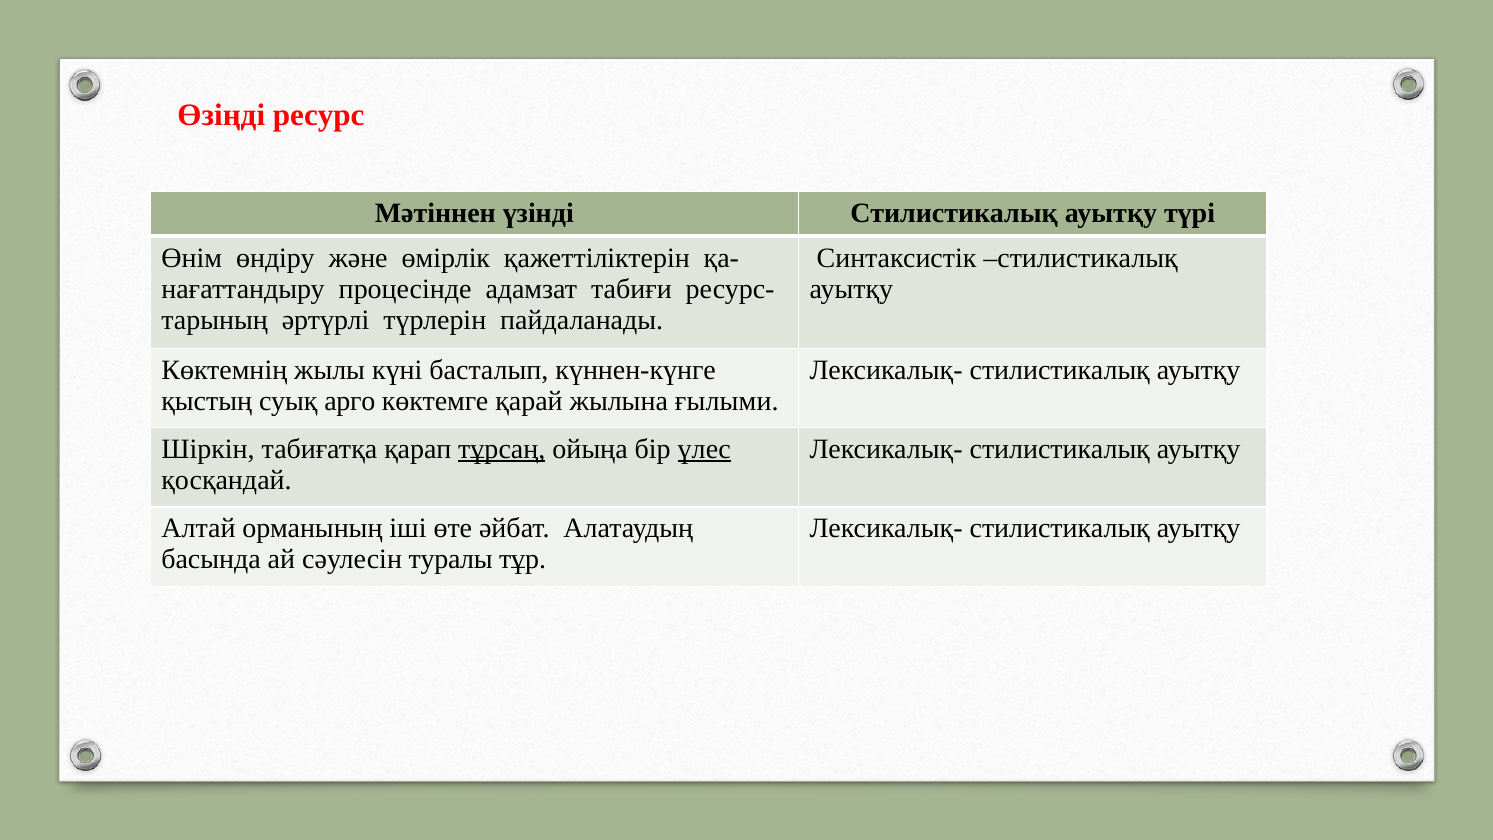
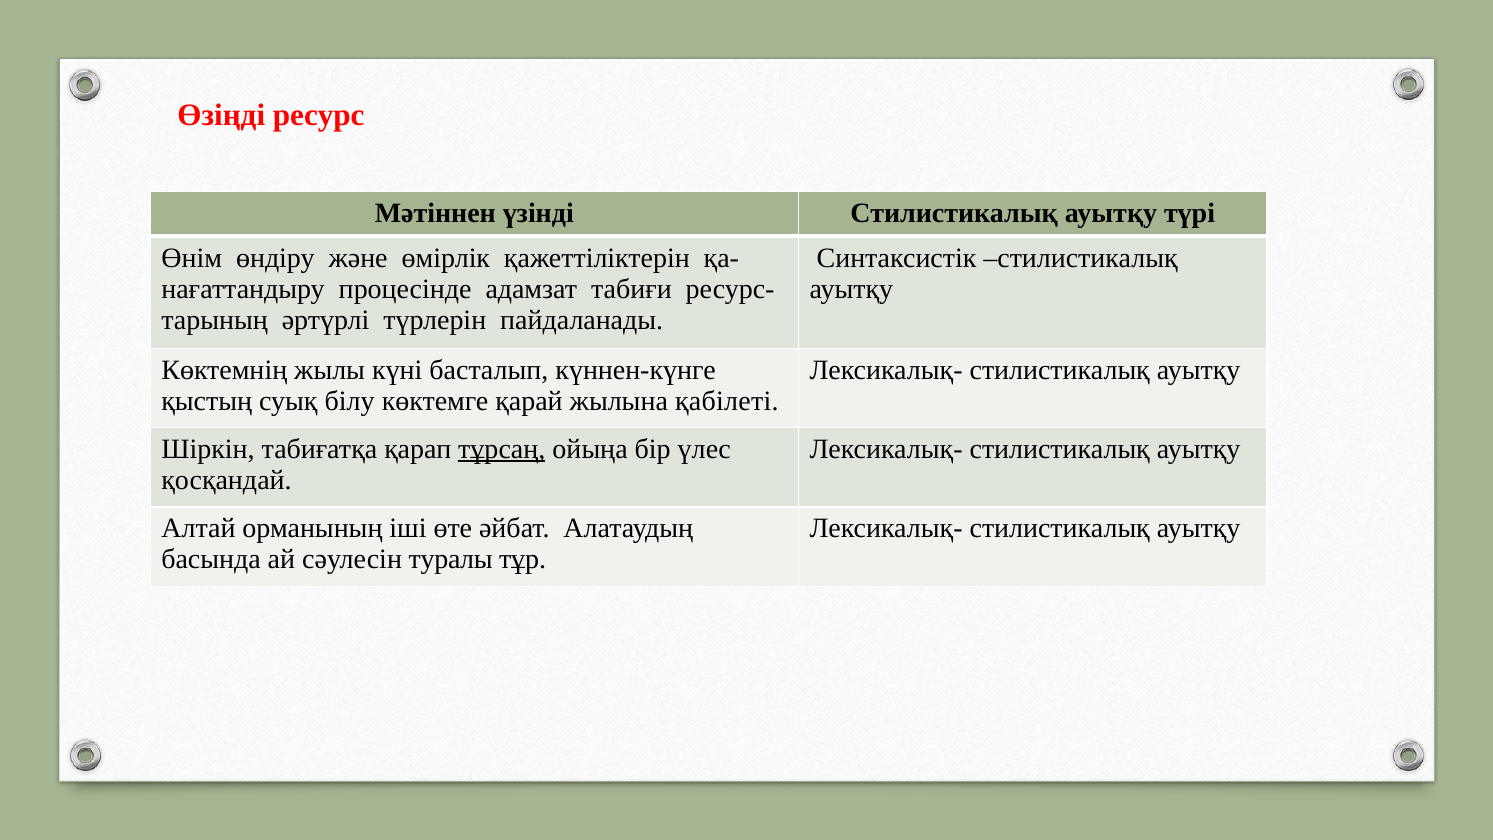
арго: арго -> білу
ғылыми: ғылыми -> қабілеті
үлес underline: present -> none
